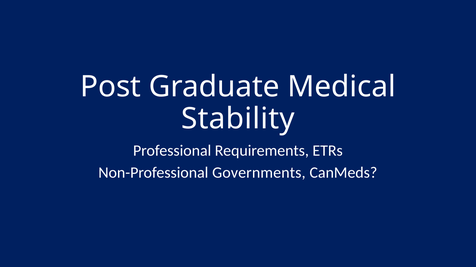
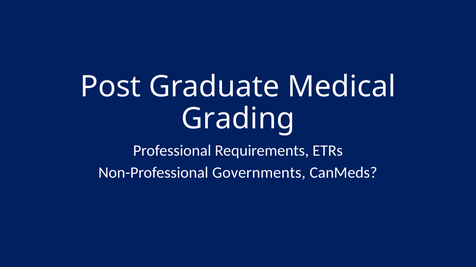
Stability: Stability -> Grading
